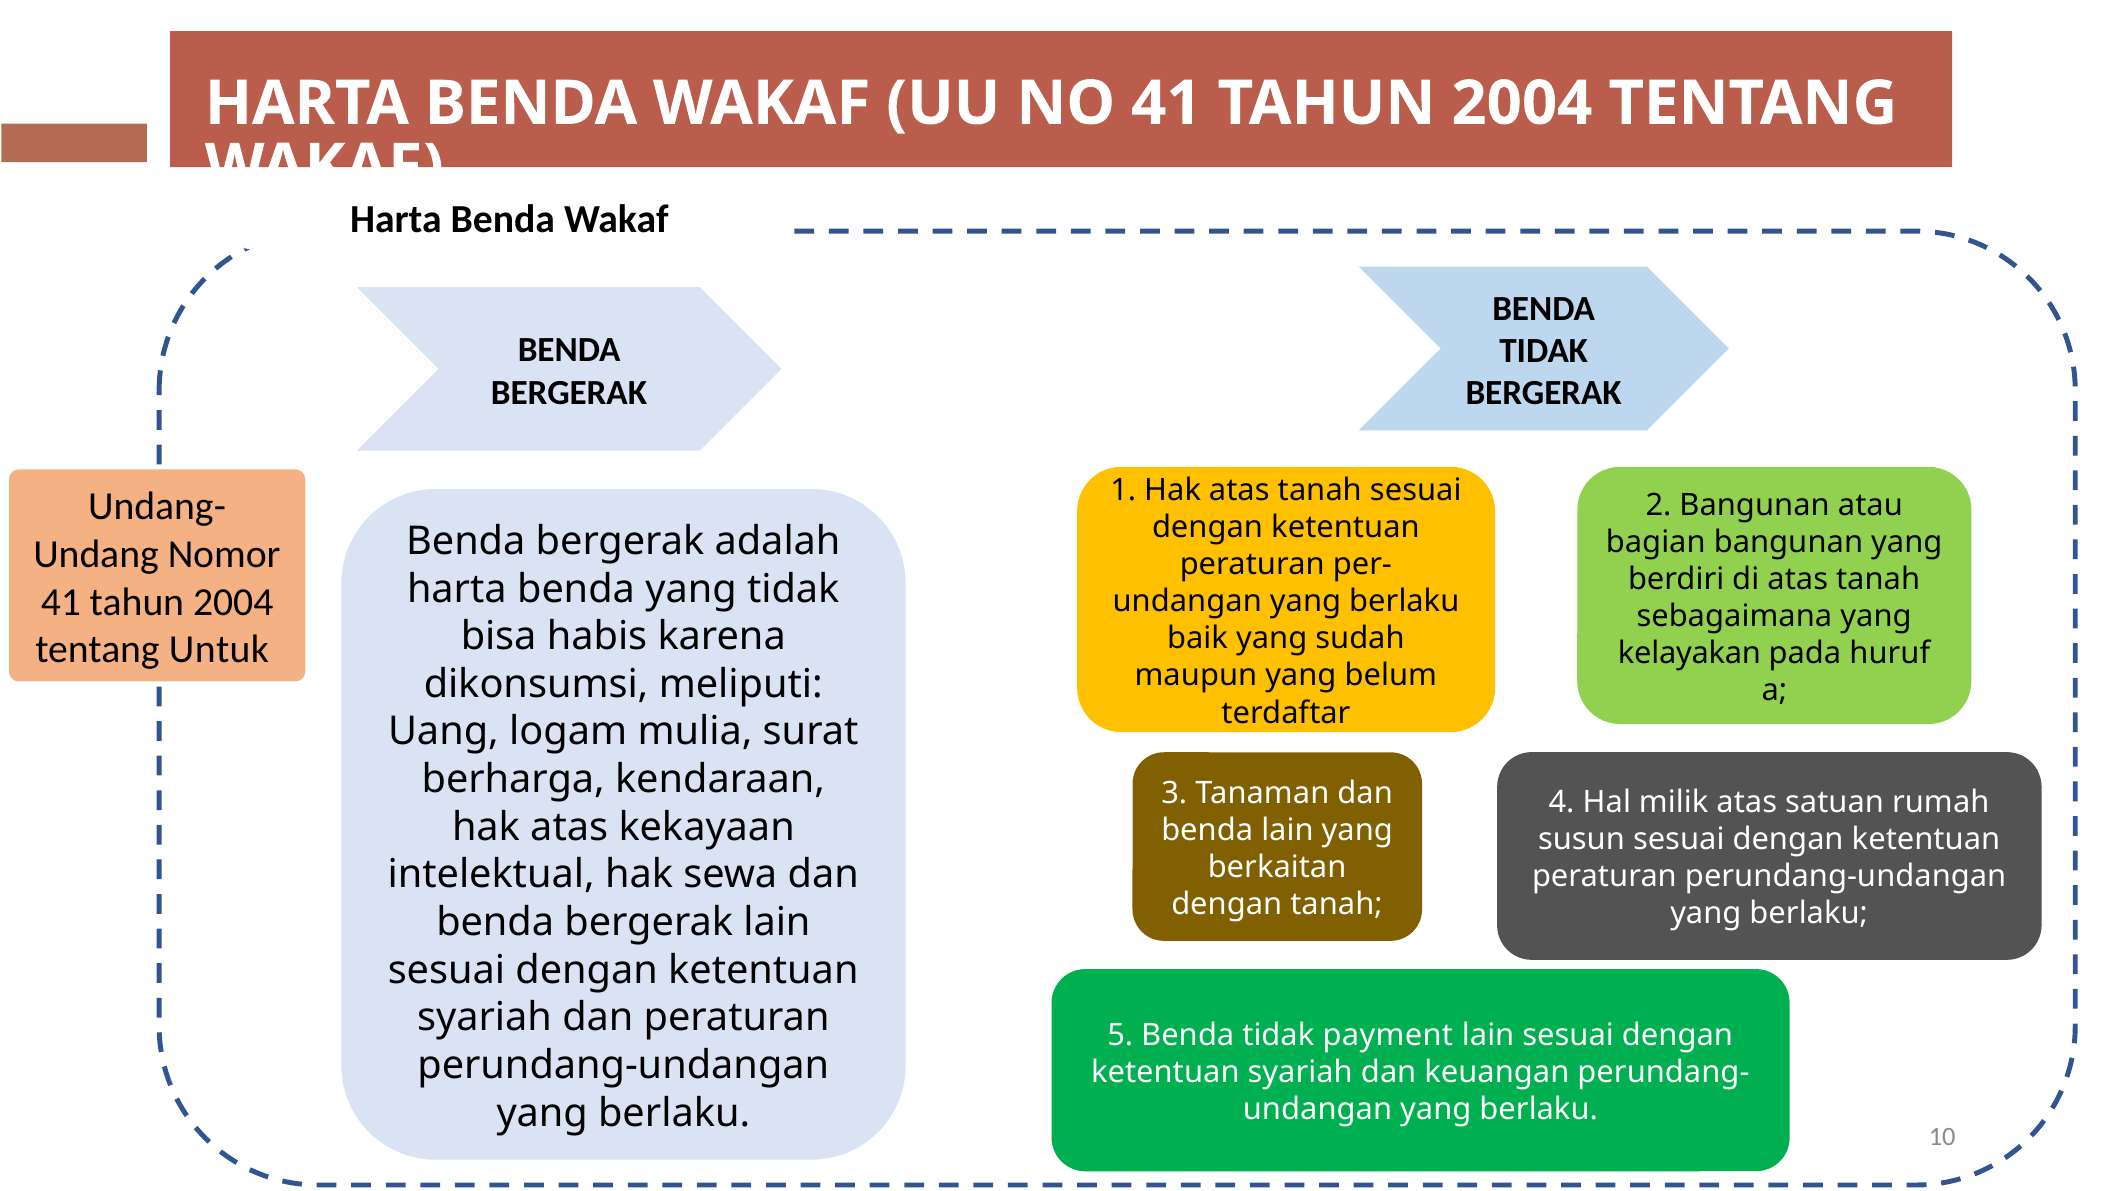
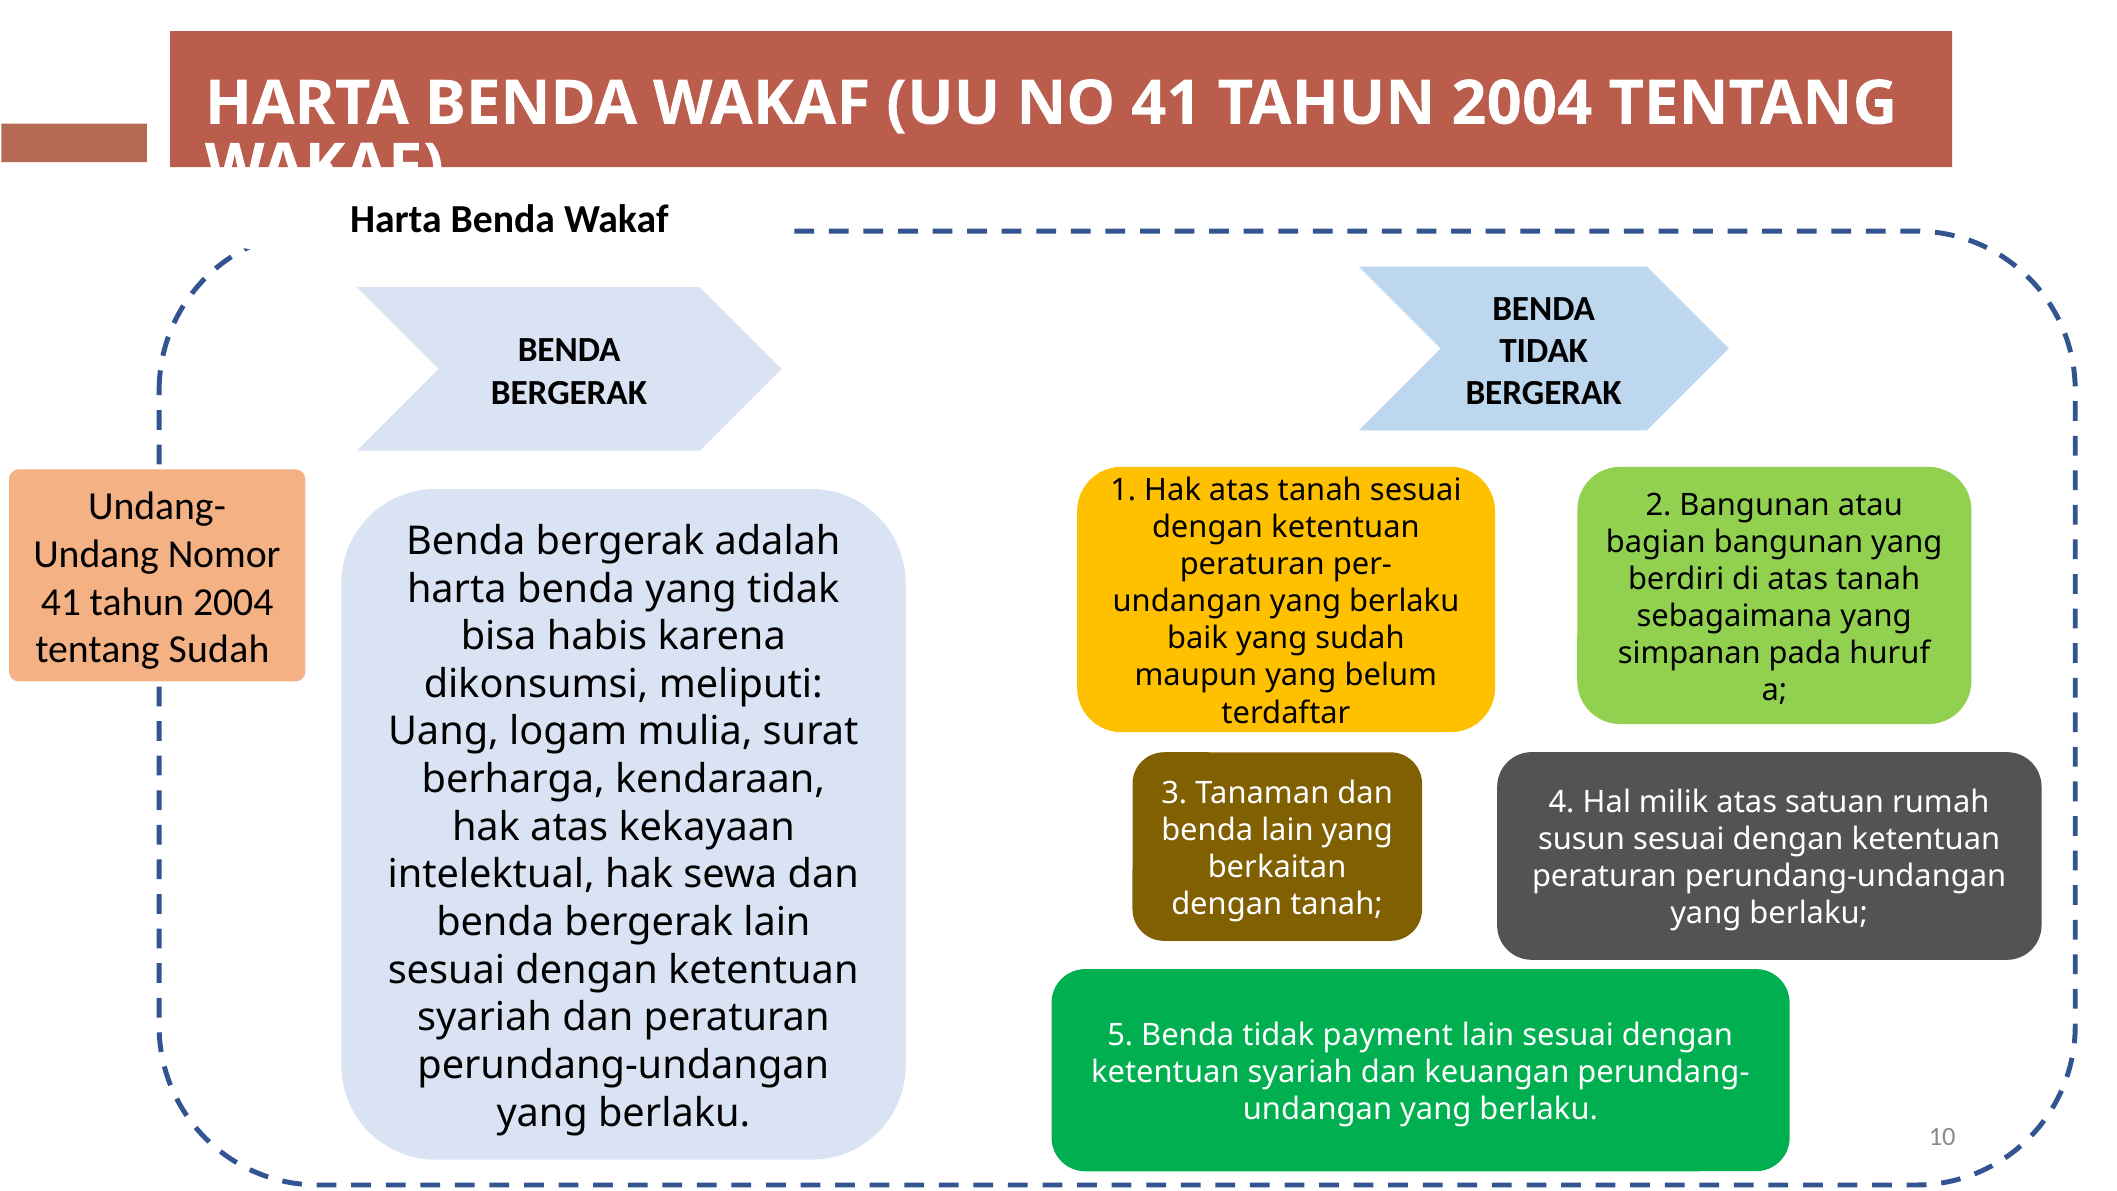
tentang Untuk: Untuk -> Sudah
kelayakan: kelayakan -> simpanan
